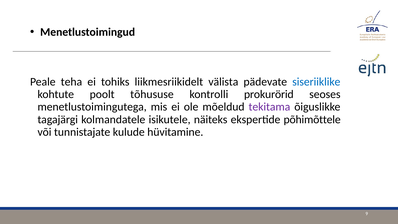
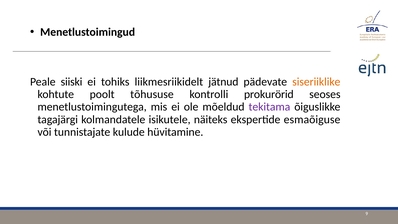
teha: teha -> siiski
välista: välista -> jätnud
siseriiklike colour: blue -> orange
põhimõttele: põhimõttele -> esmaõiguse
